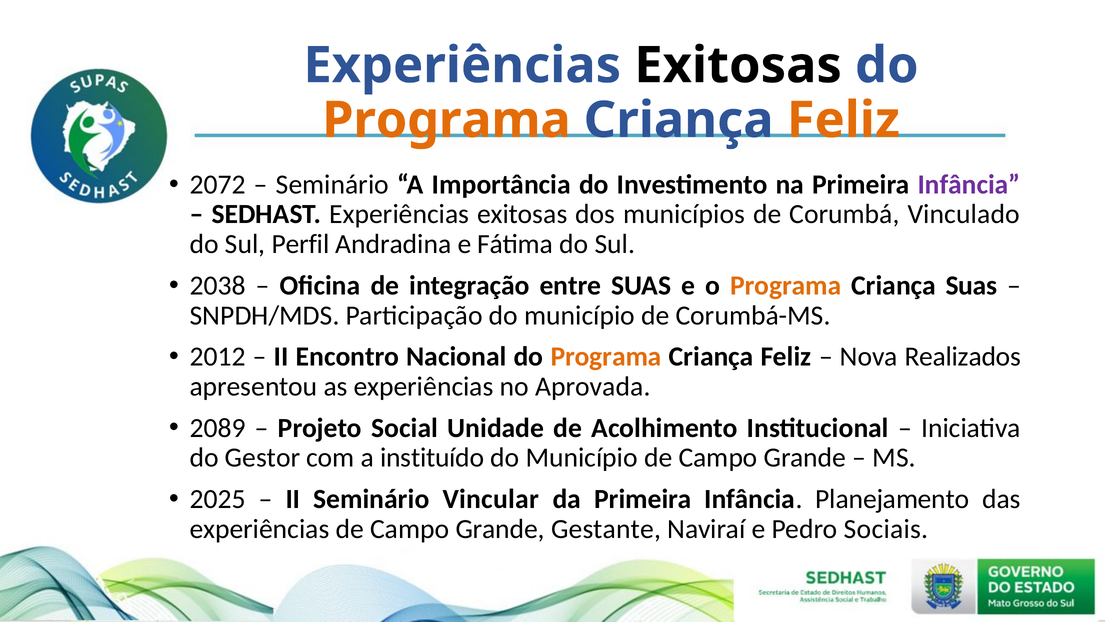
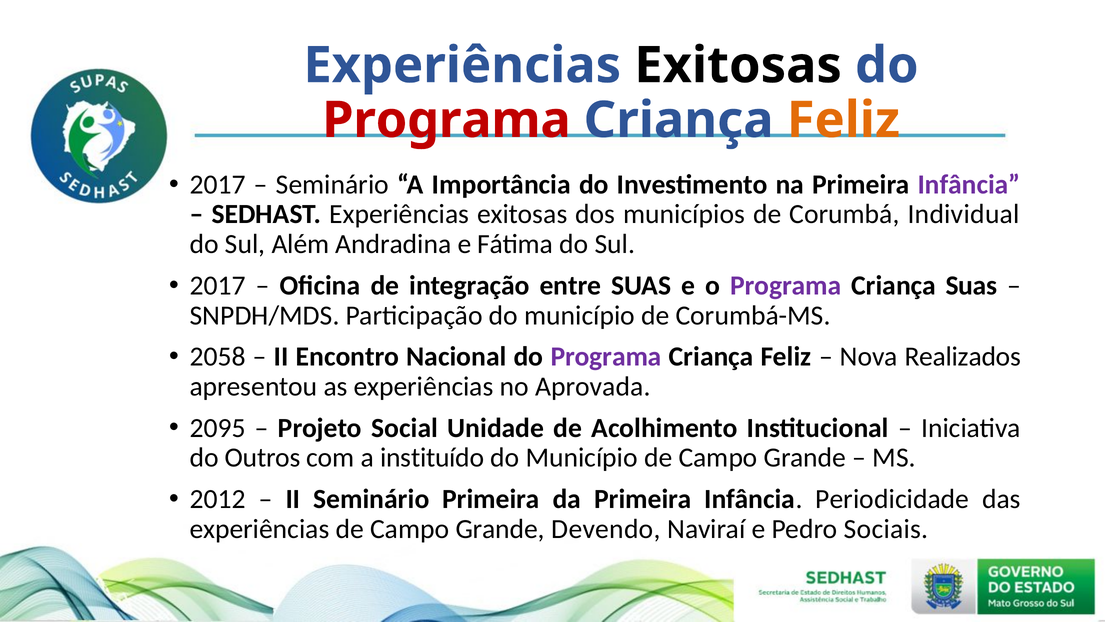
Programa at (446, 120) colour: orange -> red
2072 at (218, 184): 2072 -> 2017
Vinculado: Vinculado -> Individual
Perfil: Perfil -> Além
2038 at (218, 285): 2038 -> 2017
Programa at (786, 285) colour: orange -> purple
2012: 2012 -> 2058
Programa at (606, 357) colour: orange -> purple
2089: 2089 -> 2095
Gestor: Gestor -> Outros
2025: 2025 -> 2012
Seminário Vincular: Vincular -> Primeira
Planejamento: Planejamento -> Periodicidade
Gestante: Gestante -> Devendo
